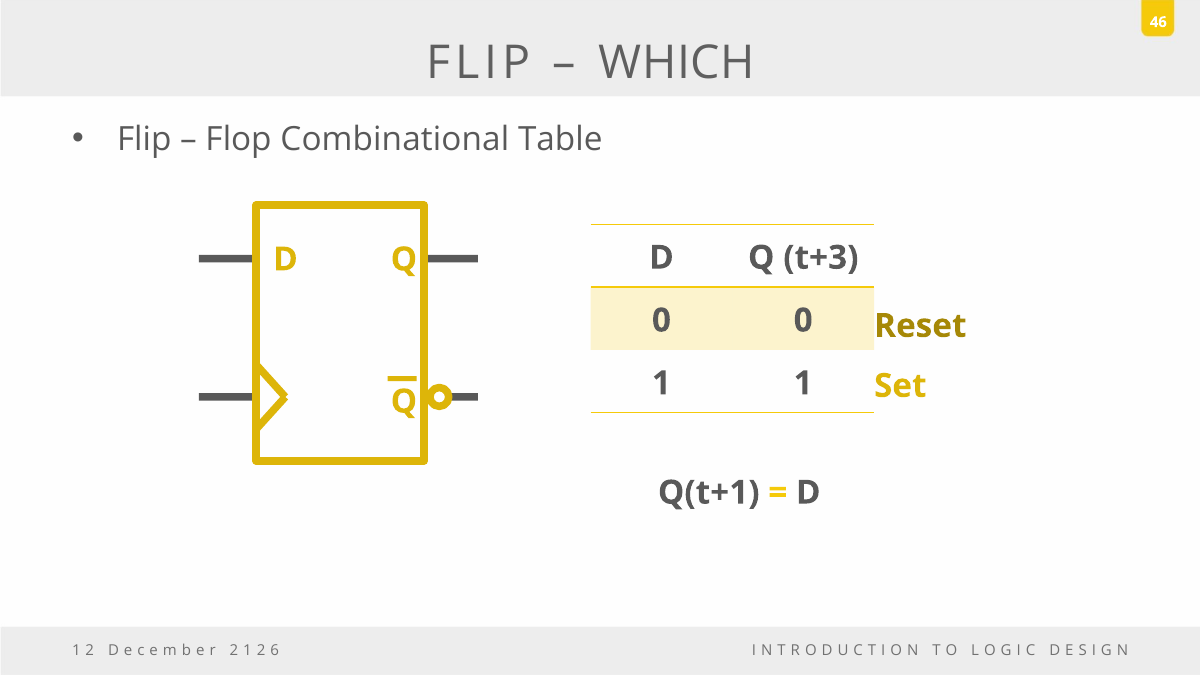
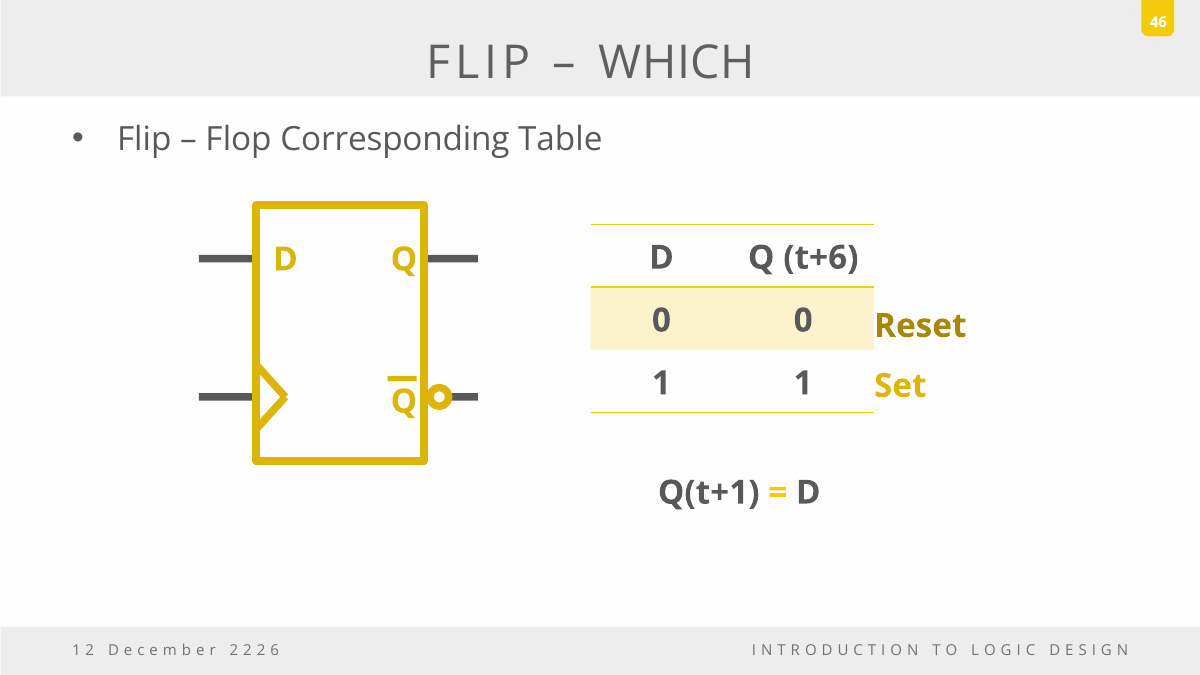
Combinational: Combinational -> Corresponding
t+3: t+3 -> t+6
1 at (247, 650): 1 -> 2
